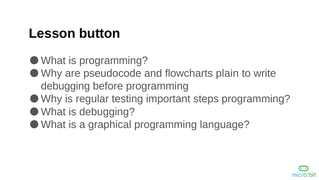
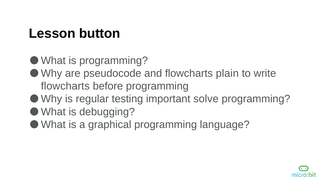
debugging at (65, 86): debugging -> flowcharts
steps: steps -> solve
